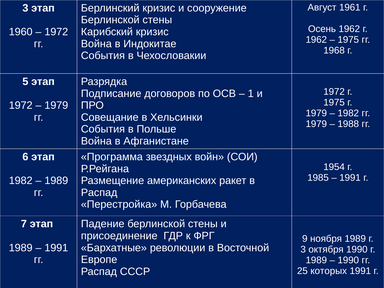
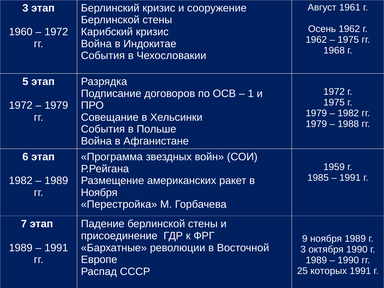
1954: 1954 -> 1959
Распад at (99, 193): Распад -> Ноября
